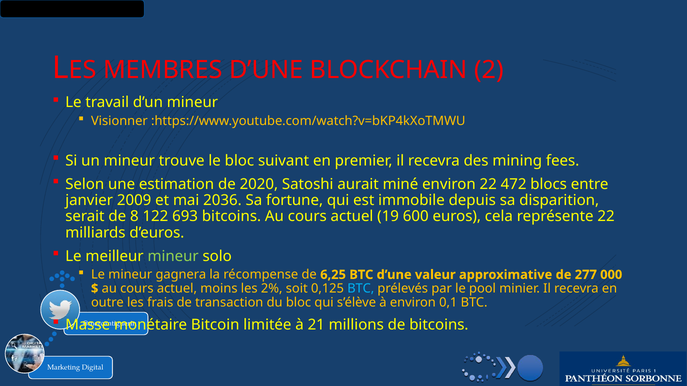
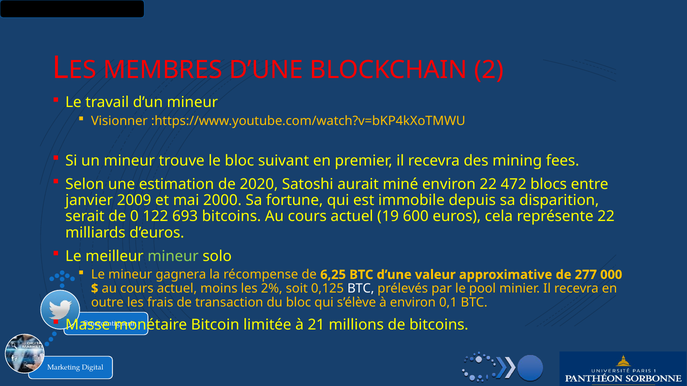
2036: 2036 -> 2000
8: 8 -> 0
BTC at (361, 289) colour: light blue -> white
